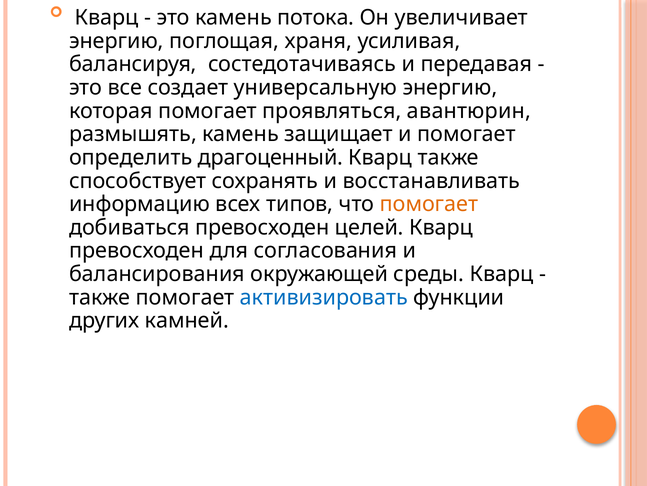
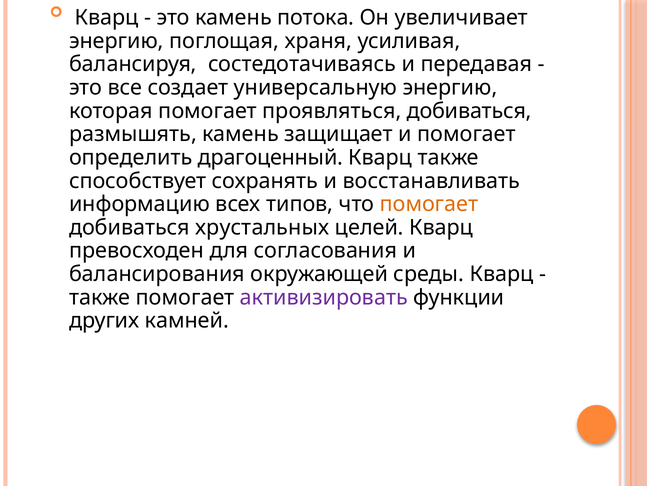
проявляться авантюрин: авантюрин -> добиваться
добиваться превосходен: превосходен -> хрустальных
активизировать colour: blue -> purple
